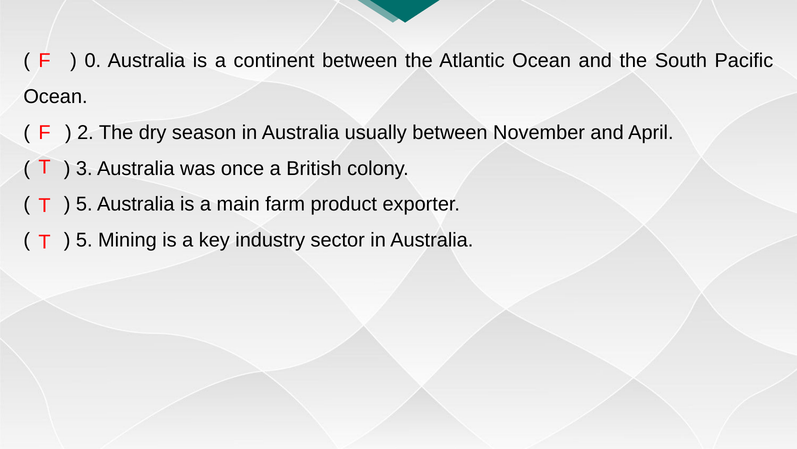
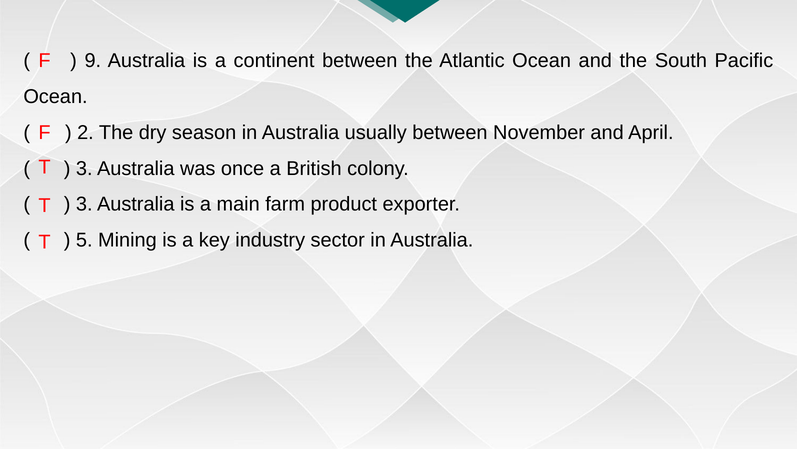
0: 0 -> 9
5 at (84, 204): 5 -> 3
